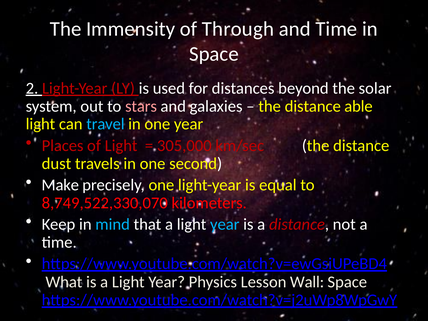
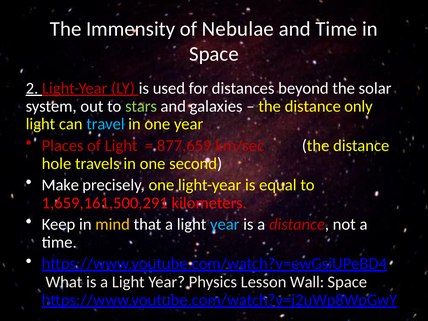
Through: Through -> Nebulae
stars colour: pink -> light green
able: able -> only
305,000: 305,000 -> 877,659
dust: dust -> hole
8,749,522,330,070: 8,749,522,330,070 -> 1,659,161,500,291
mind colour: light blue -> yellow
